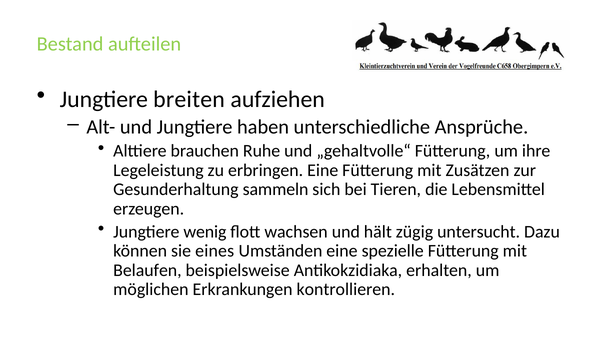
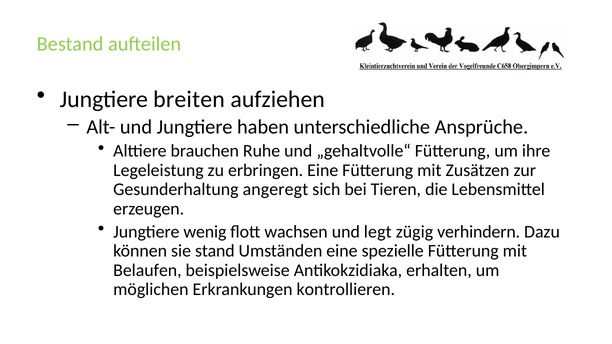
sammeln: sammeln -> angeregt
hält: hält -> legt
untersucht: untersucht -> verhindern
eines: eines -> stand
